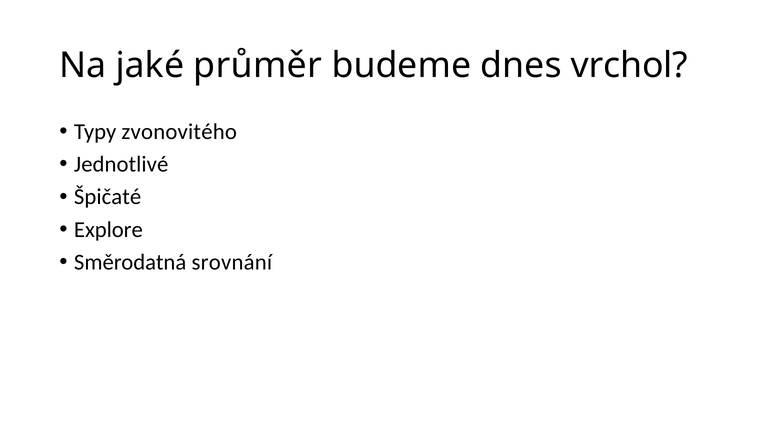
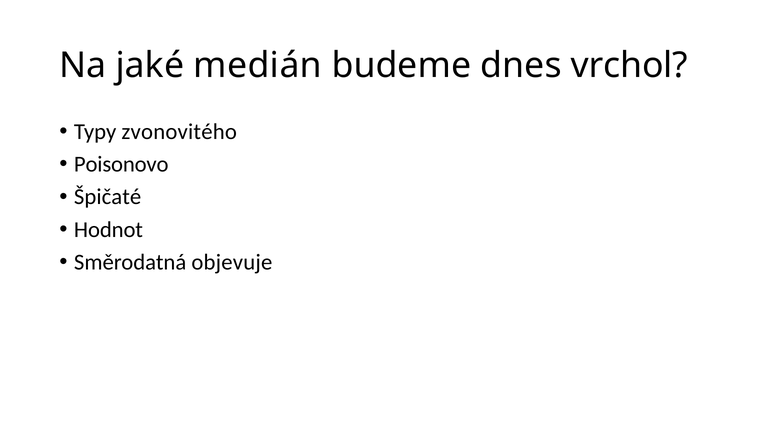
průměr: průměr -> medián
Jednotlivé: Jednotlivé -> Poisonovo
Explore: Explore -> Hodnot
srovnání: srovnání -> objevuje
